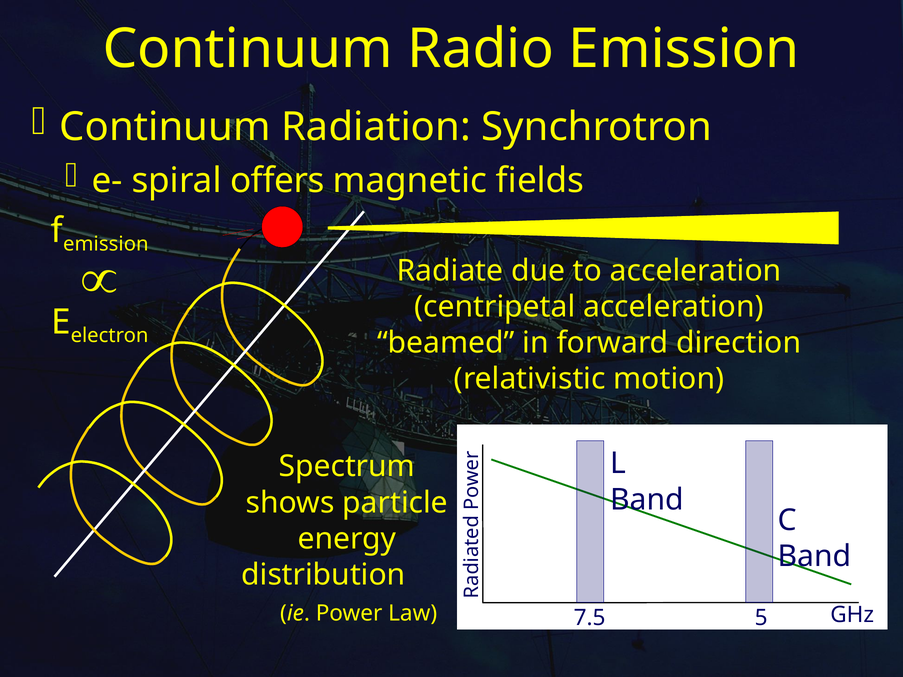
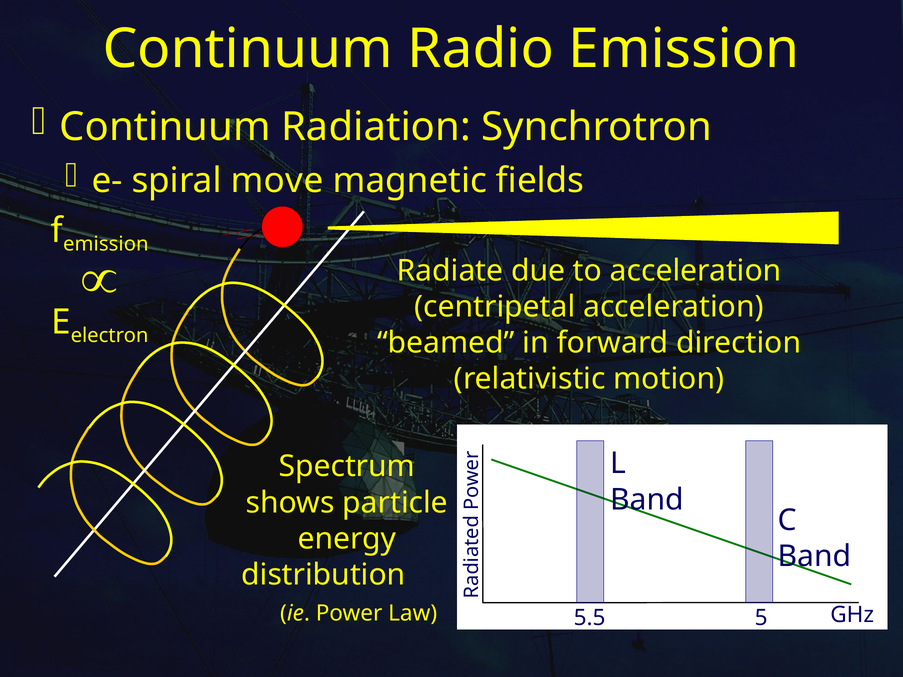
offers: offers -> move
7.5: 7.5 -> 5.5
